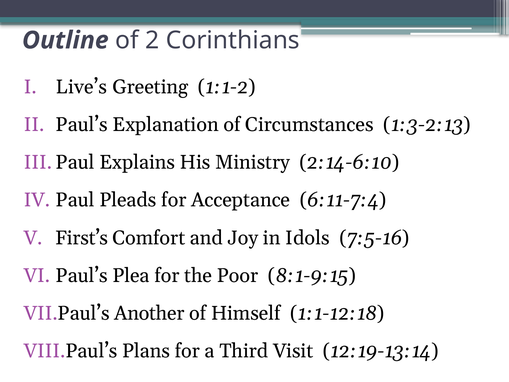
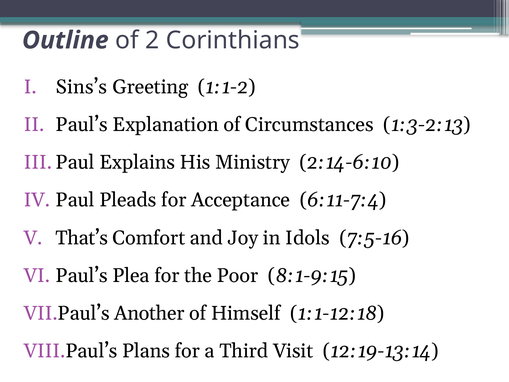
Live’s: Live’s -> Sins’s
First’s: First’s -> That’s
